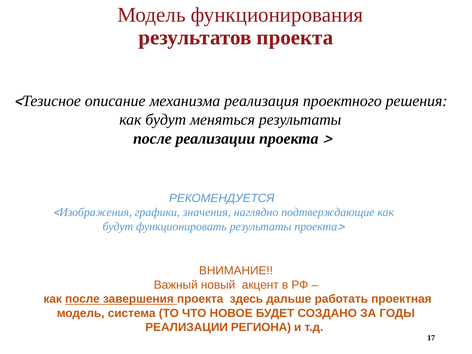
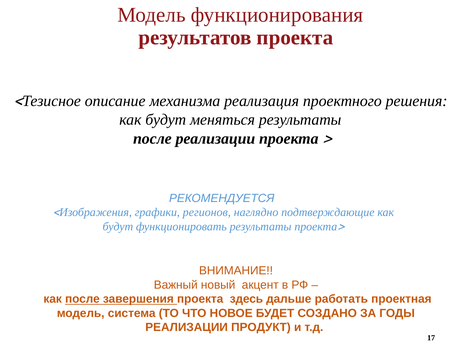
значения: значения -> регионов
РЕГИОНА: РЕГИОНА -> ПРОДУКТ
